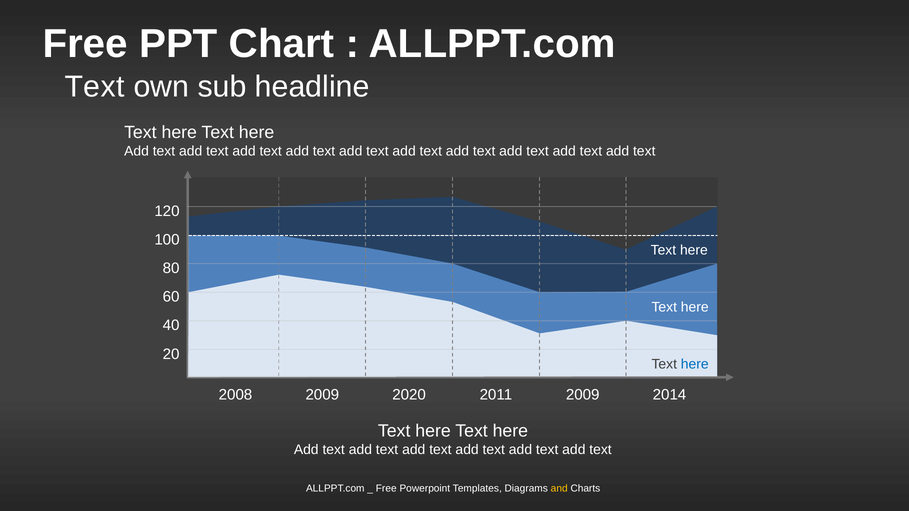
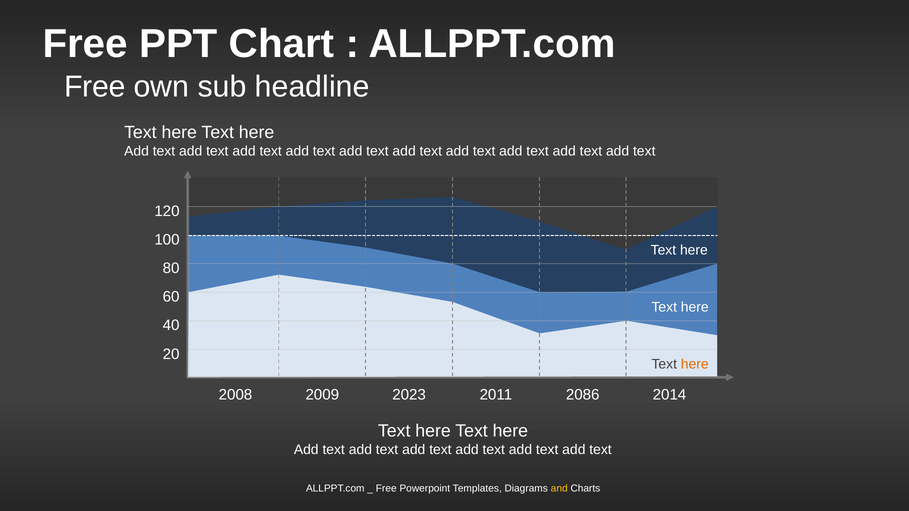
Text at (95, 87): Text -> Free
here at (695, 364) colour: blue -> orange
2020: 2020 -> 2023
2011 2009: 2009 -> 2086
